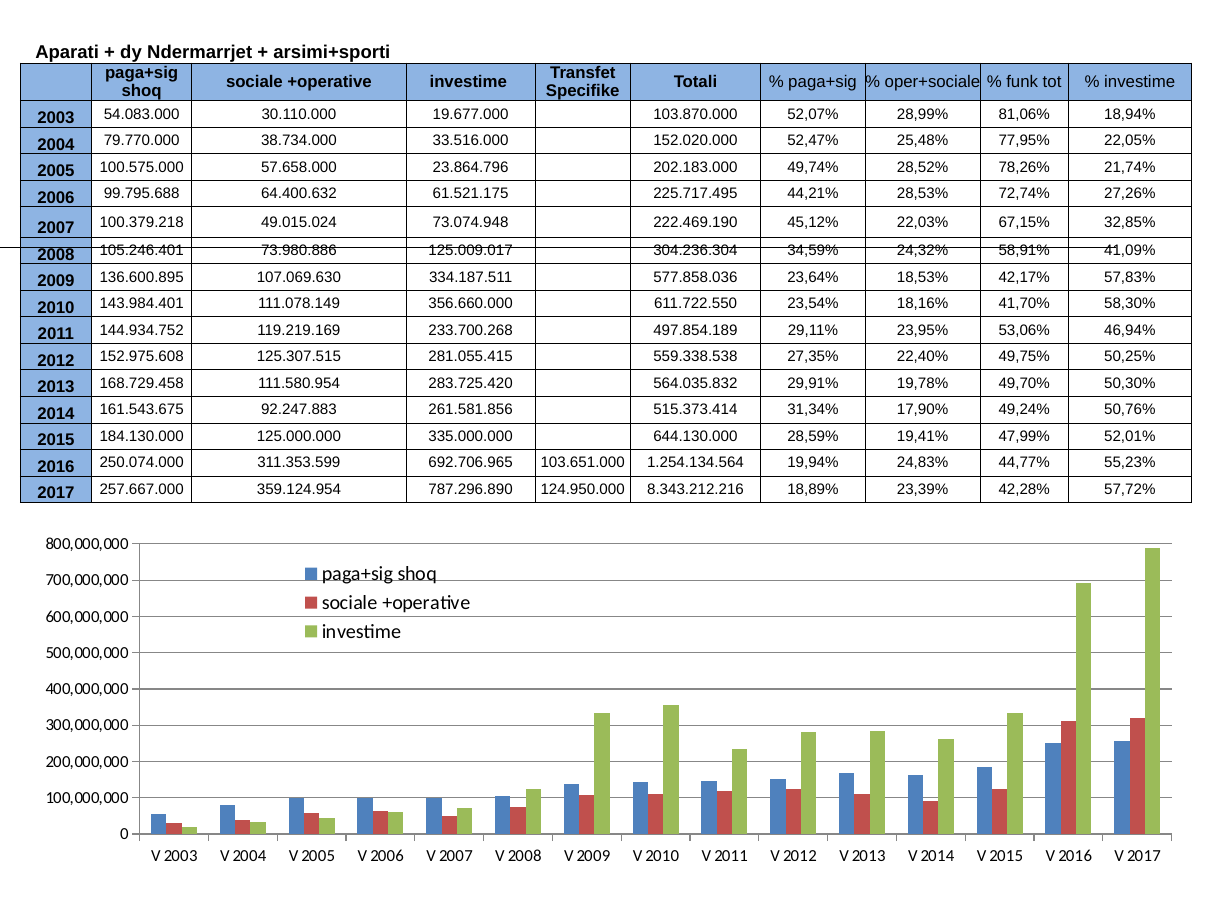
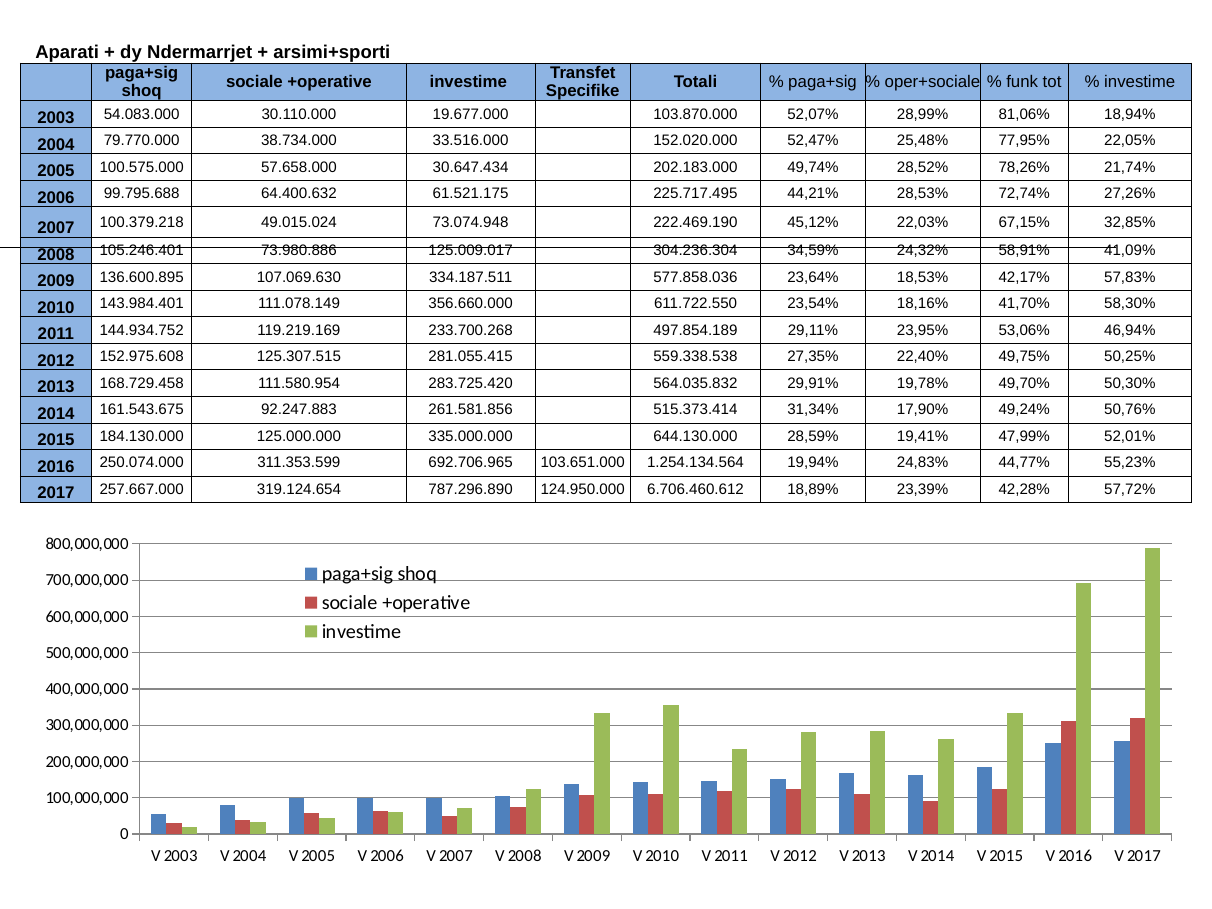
23.864.796: 23.864.796 -> 30.647.434
359.124.954: 359.124.954 -> 319.124.654
8.343.212.216: 8.343.212.216 -> 6.706.460.612
